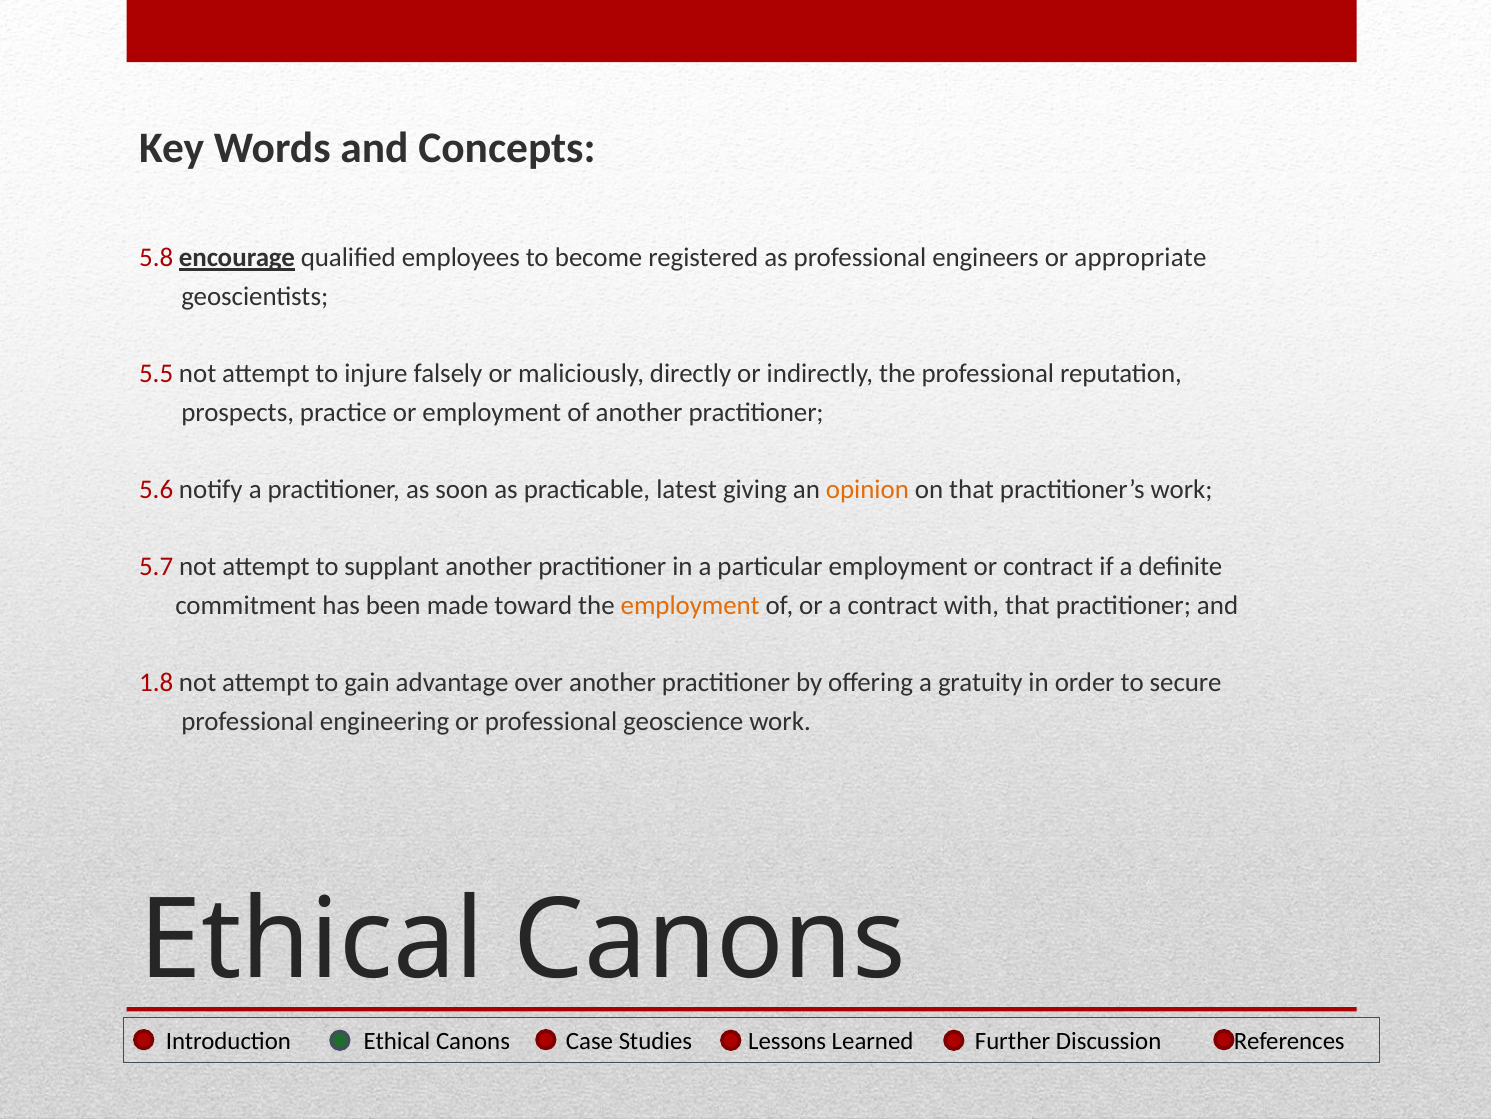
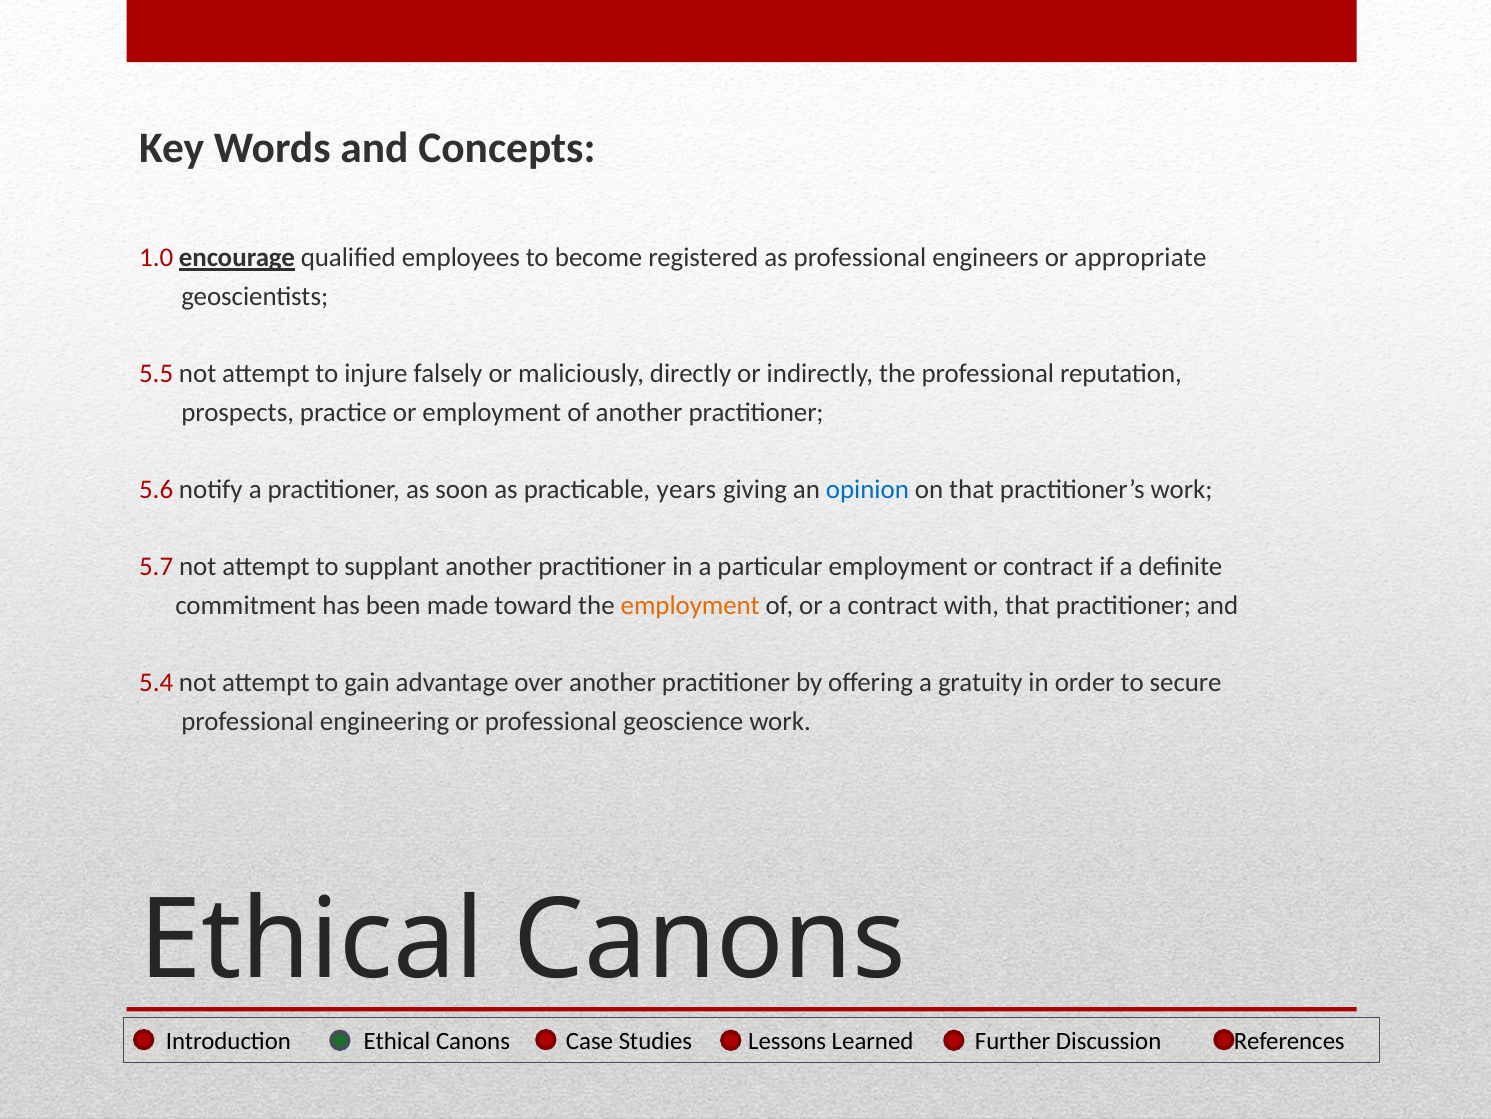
5.8: 5.8 -> 1.0
latest: latest -> years
opinion colour: orange -> blue
1.8: 1.8 -> 5.4
